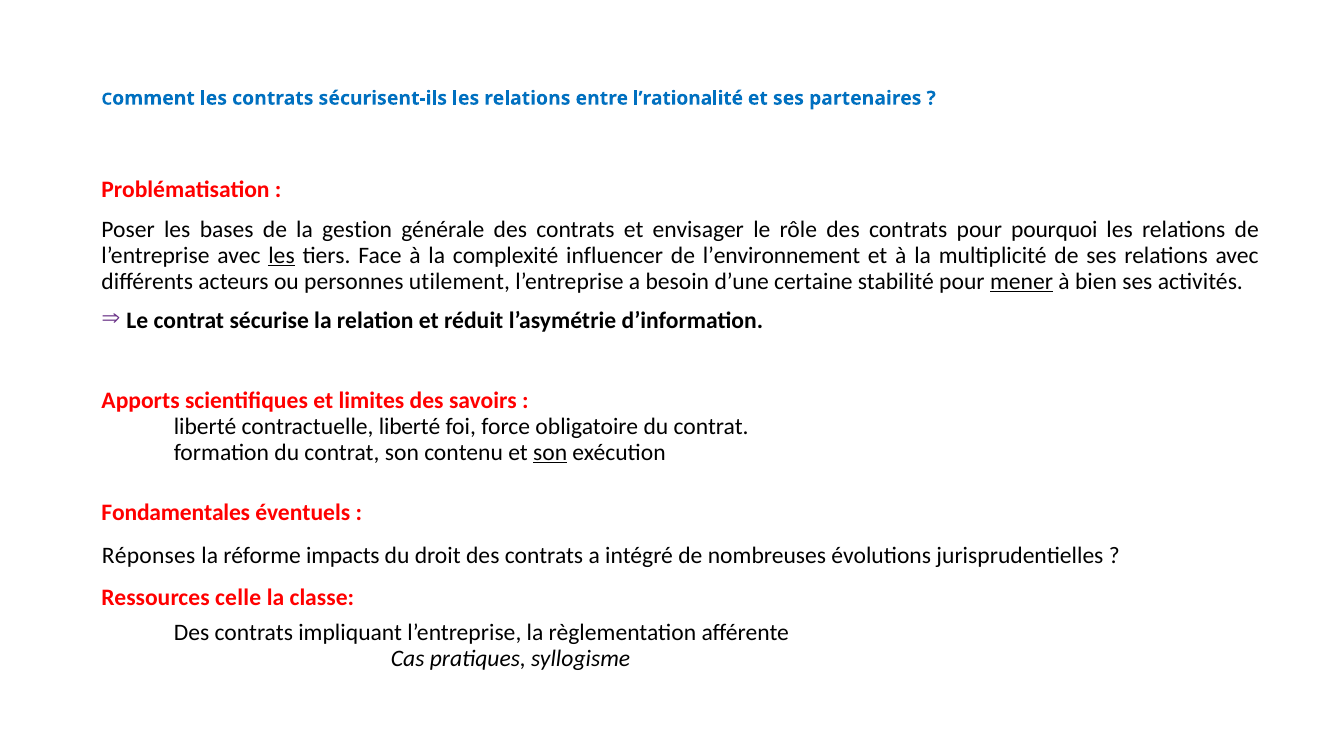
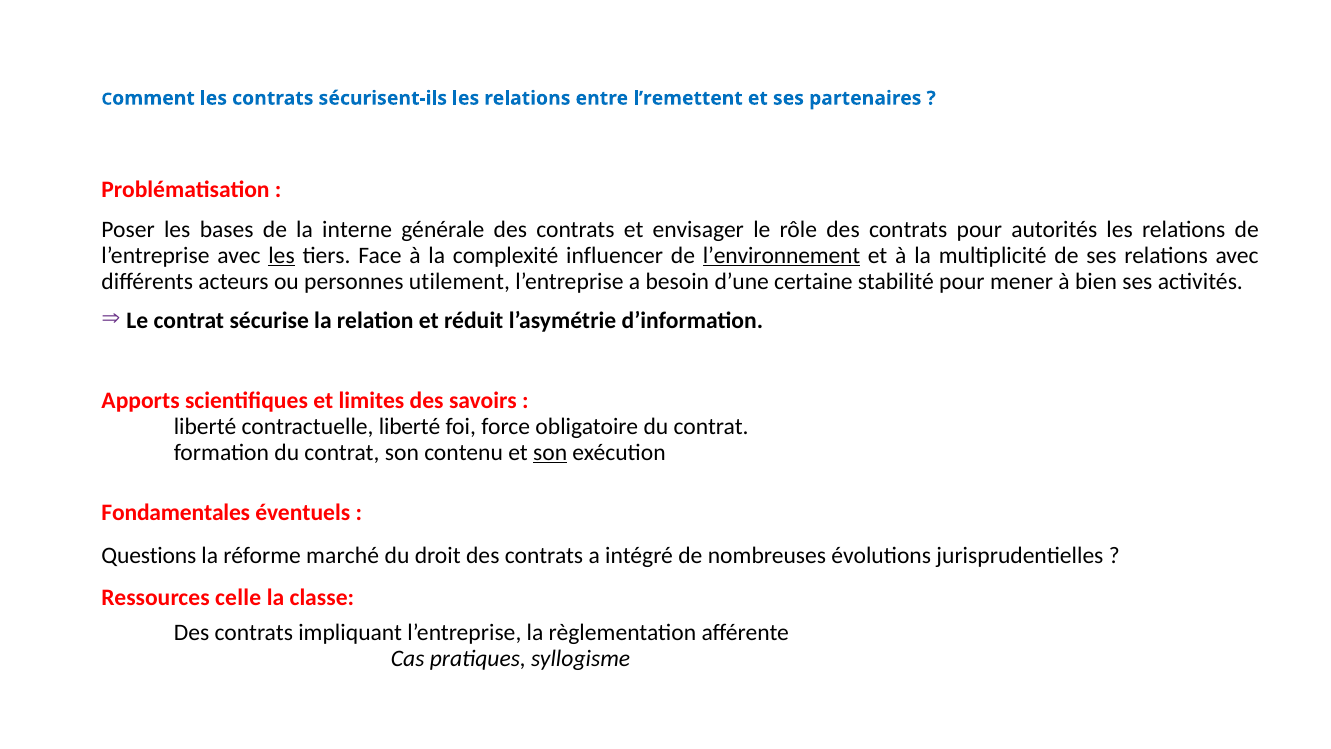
l’rationalité: l’rationalité -> l’remettent
gestion: gestion -> interne
pourquoi: pourquoi -> autorités
l’environnement underline: none -> present
mener underline: present -> none
Réponses: Réponses -> Questions
impacts: impacts -> marché
